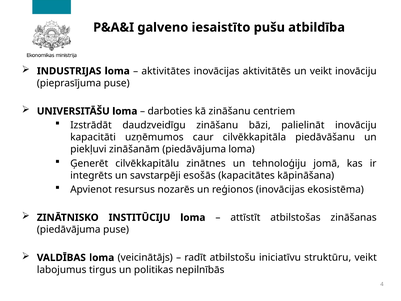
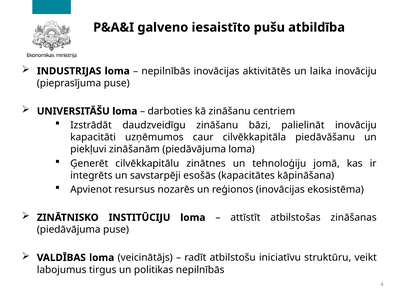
aktivitātes at (166, 71): aktivitātes -> nepilnībās
un veikt: veikt -> laika
